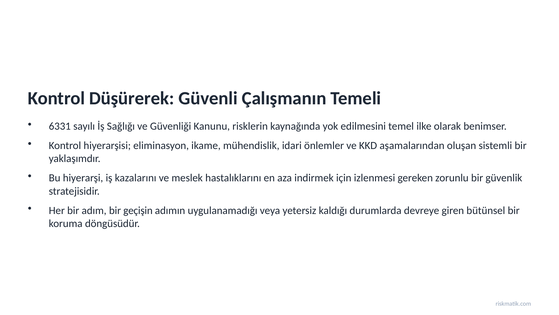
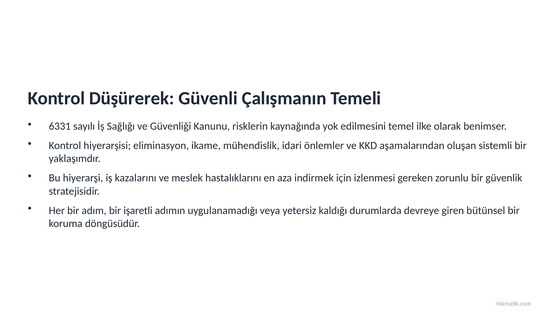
geçişin: geçişin -> işaretli
